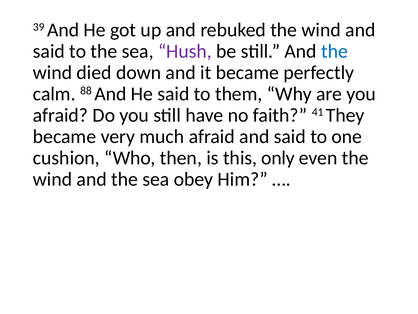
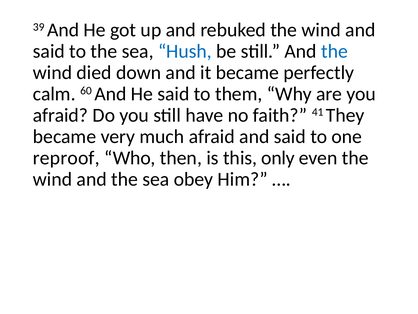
Hush colour: purple -> blue
88: 88 -> 60
cushion: cushion -> reproof
